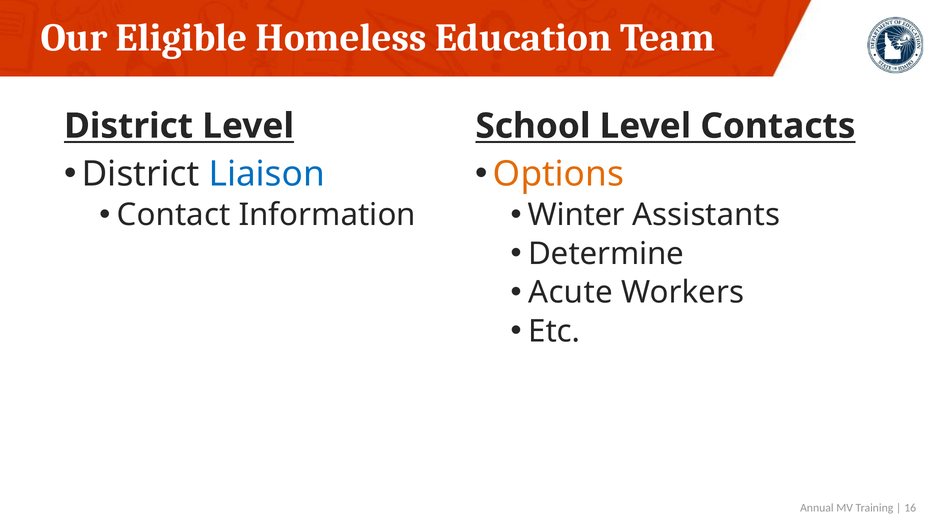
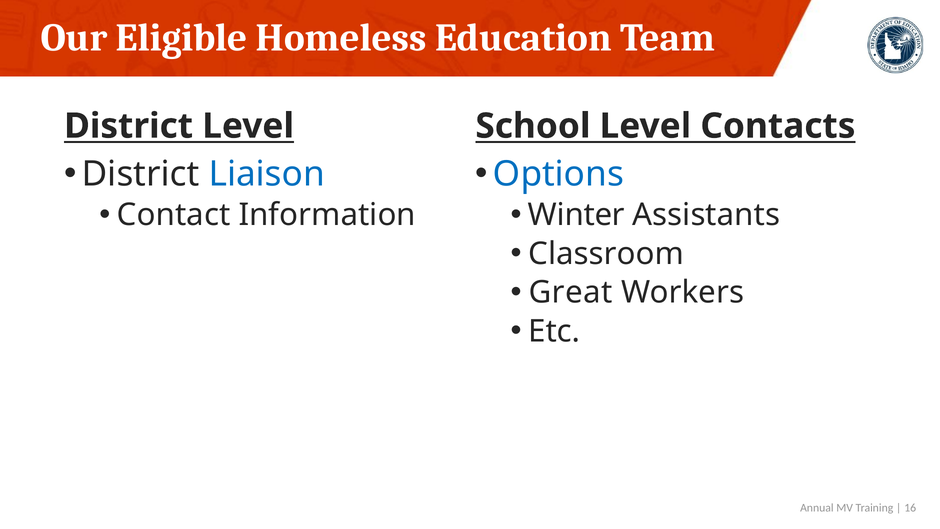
Options colour: orange -> blue
Determine: Determine -> Classroom
Acute: Acute -> Great
